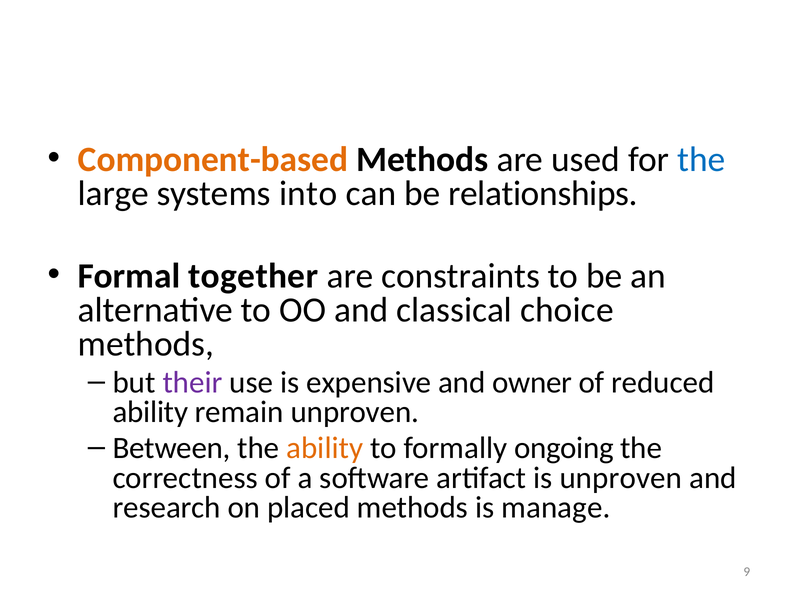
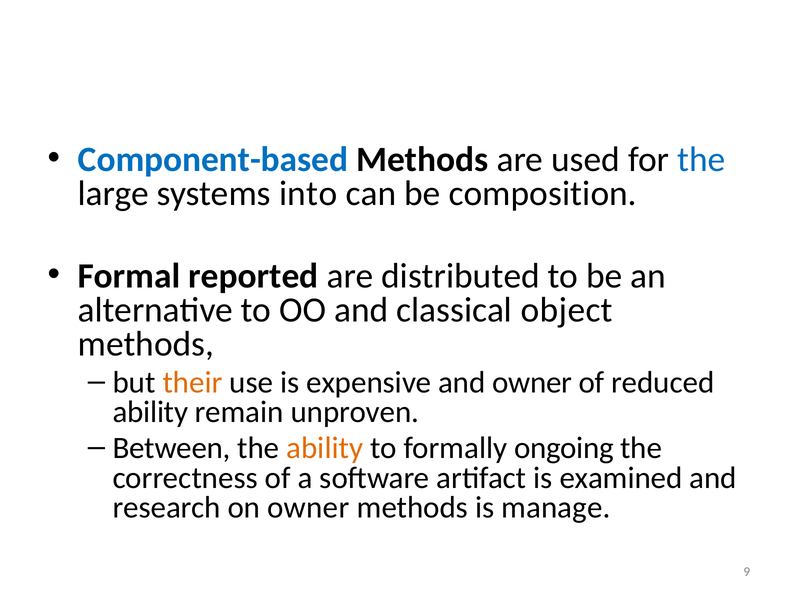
Component-based colour: orange -> blue
relationships: relationships -> composition
together: together -> reported
constraints: constraints -> distributed
choice: choice -> object
their colour: purple -> orange
is unproven: unproven -> examined
on placed: placed -> owner
